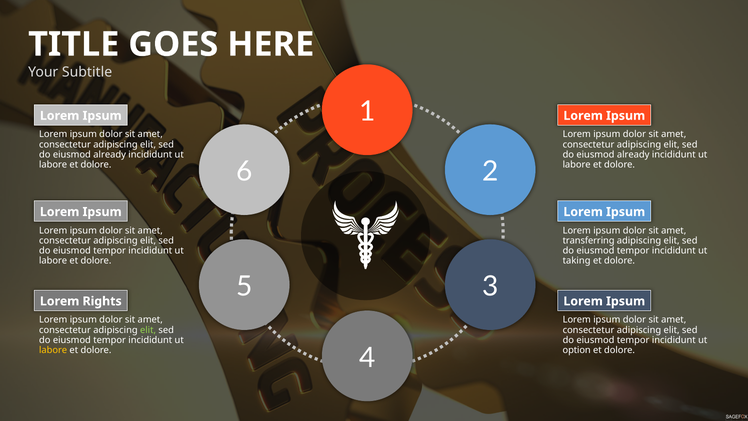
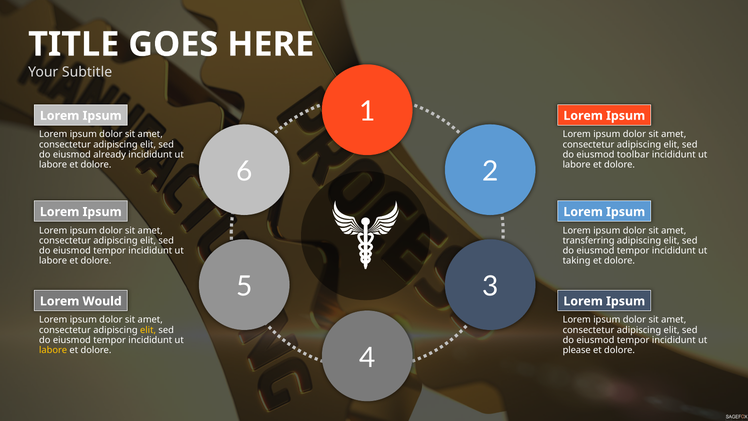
already at (633, 154): already -> toolbar
Rights: Rights -> Would
elit at (148, 330) colour: light green -> yellow
option: option -> please
